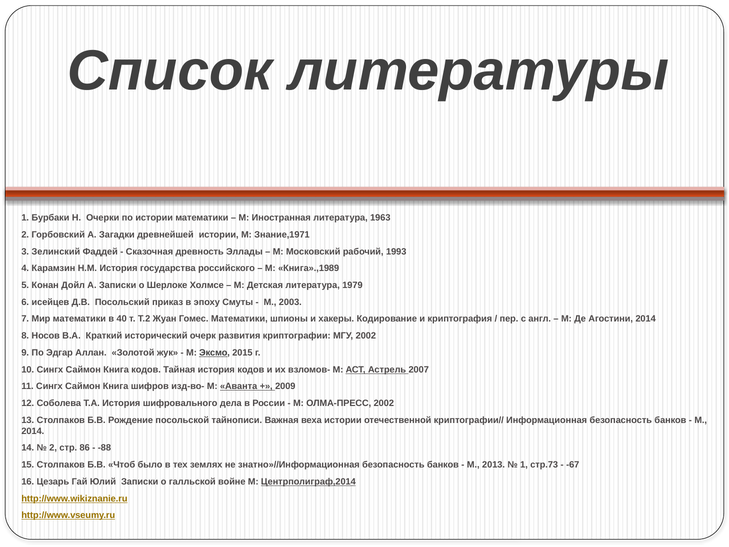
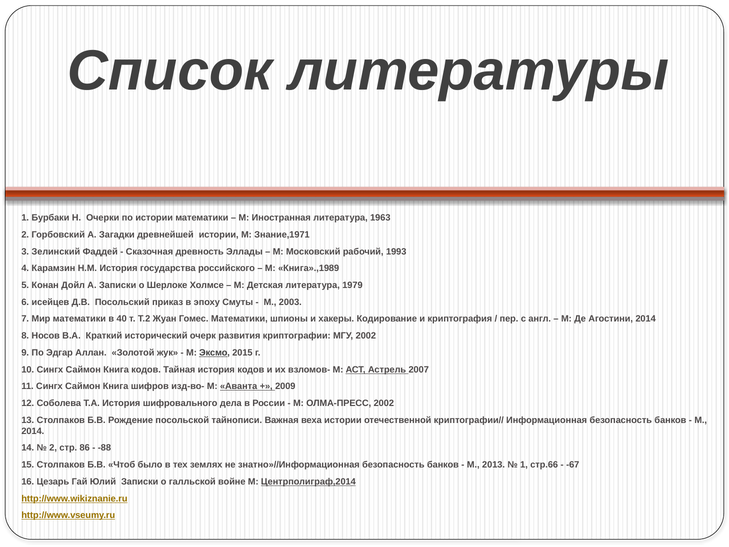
стр.73: стр.73 -> стр.66
